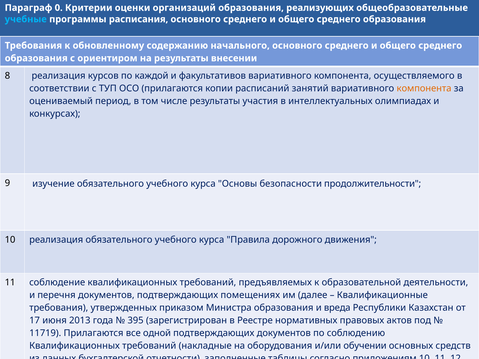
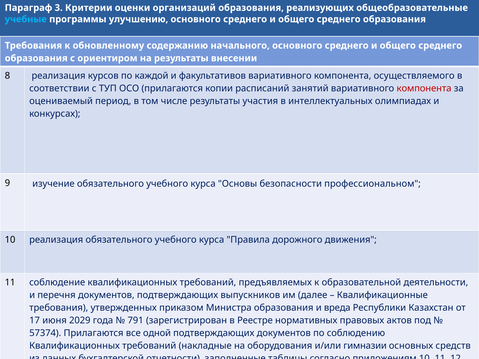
0: 0 -> 3
расписания: расписания -> улучшению
компонента at (424, 88) colour: orange -> red
продолжительности: продолжительности -> профессиональном
помещениях: помещениях -> выпускников
2013: 2013 -> 2029
395: 395 -> 791
11719: 11719 -> 57374
обучении: обучении -> гимназии
